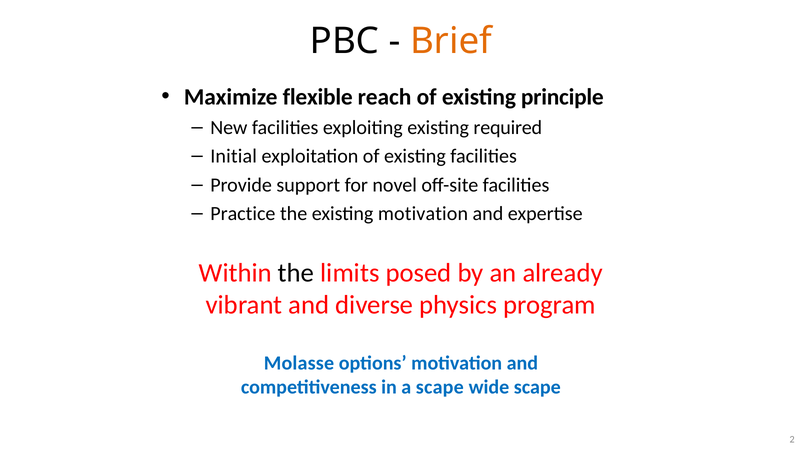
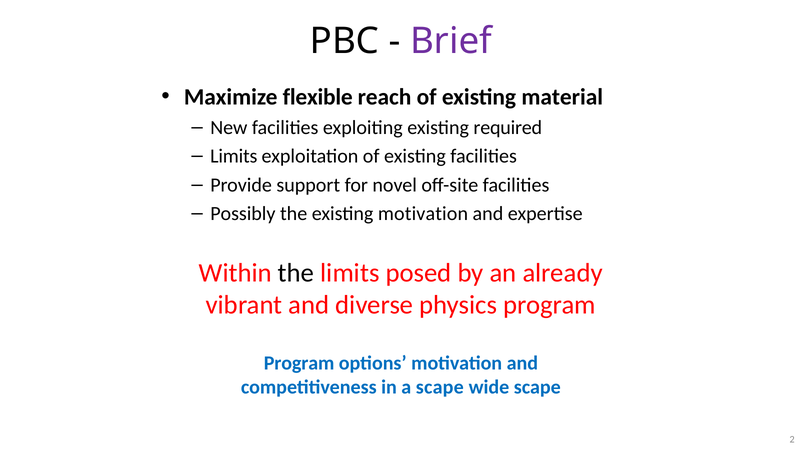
Brief colour: orange -> purple
principle: principle -> material
Initial at (234, 156): Initial -> Limits
Practice: Practice -> Possibly
Molasse at (299, 363): Molasse -> Program
